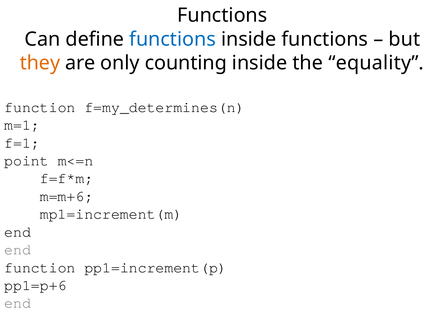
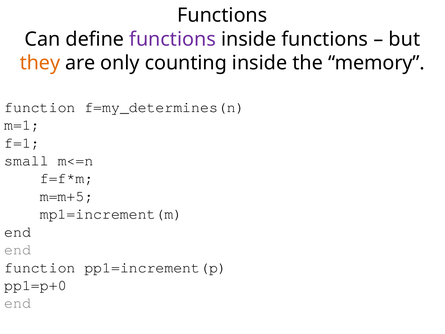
functions at (173, 39) colour: blue -> purple
equality: equality -> memory
point: point -> small
m=m+6: m=m+6 -> m=m+5
pp1=p+6: pp1=p+6 -> pp1=p+0
